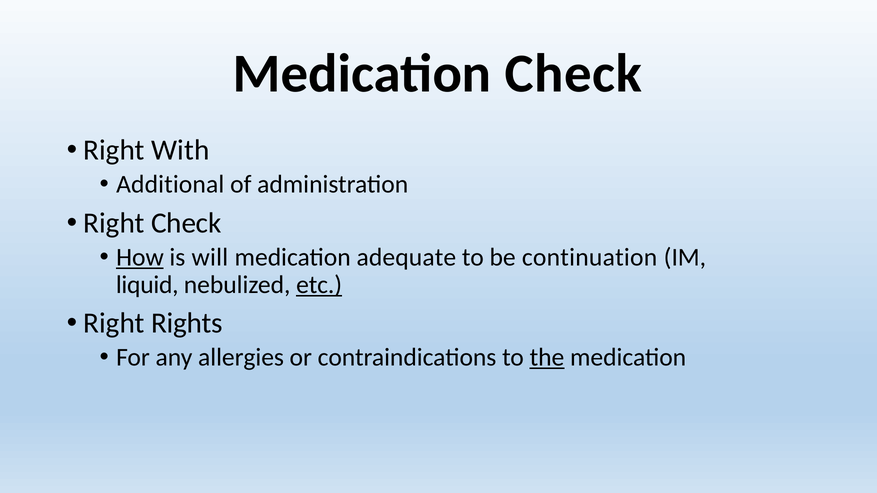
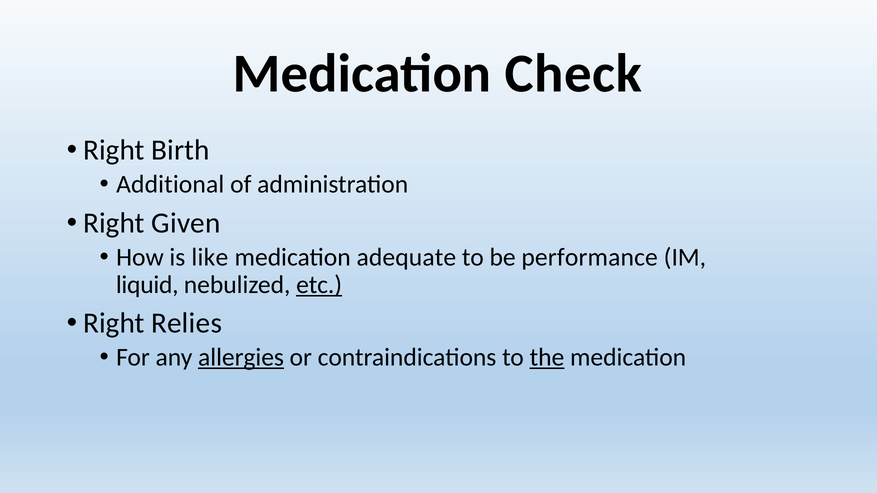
With: With -> Birth
Right Check: Check -> Given
How underline: present -> none
will: will -> like
continuation: continuation -> performance
Rights: Rights -> Relies
allergies underline: none -> present
